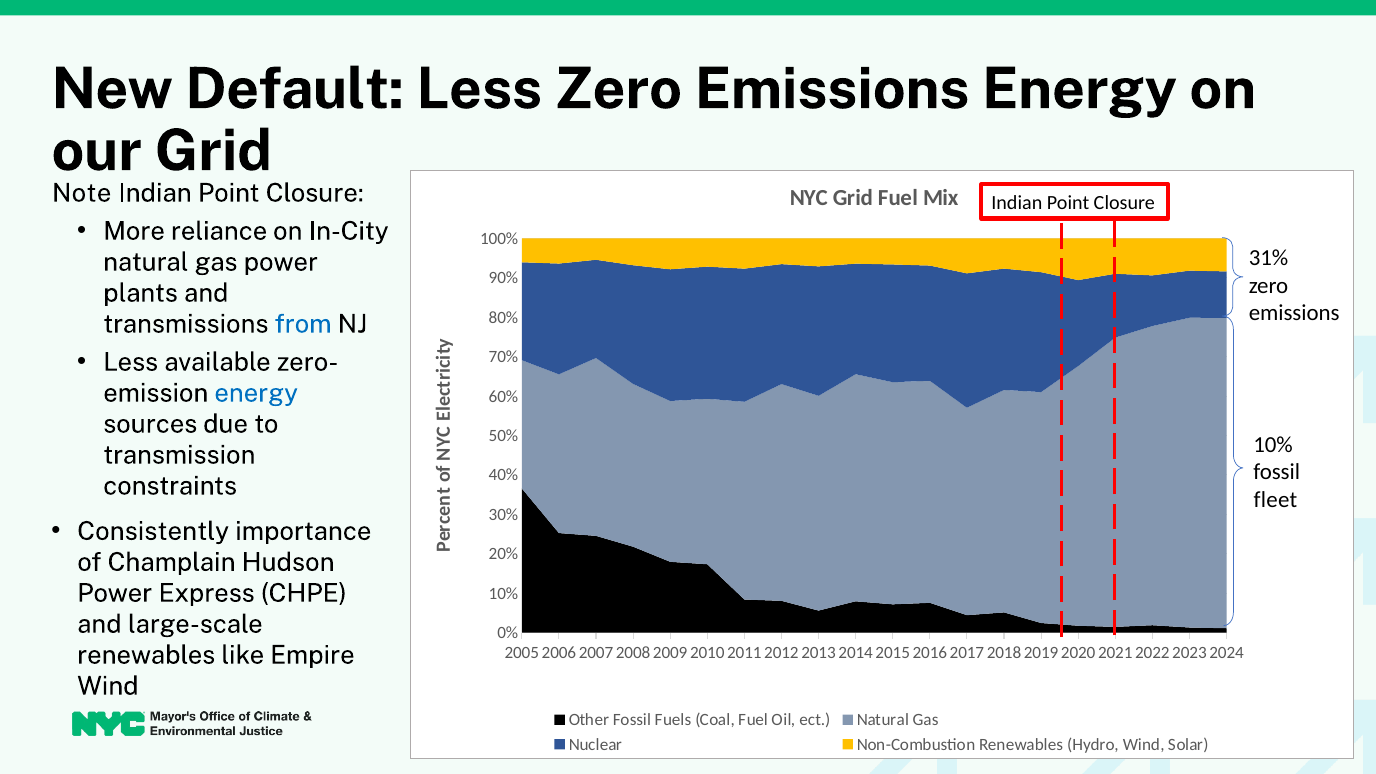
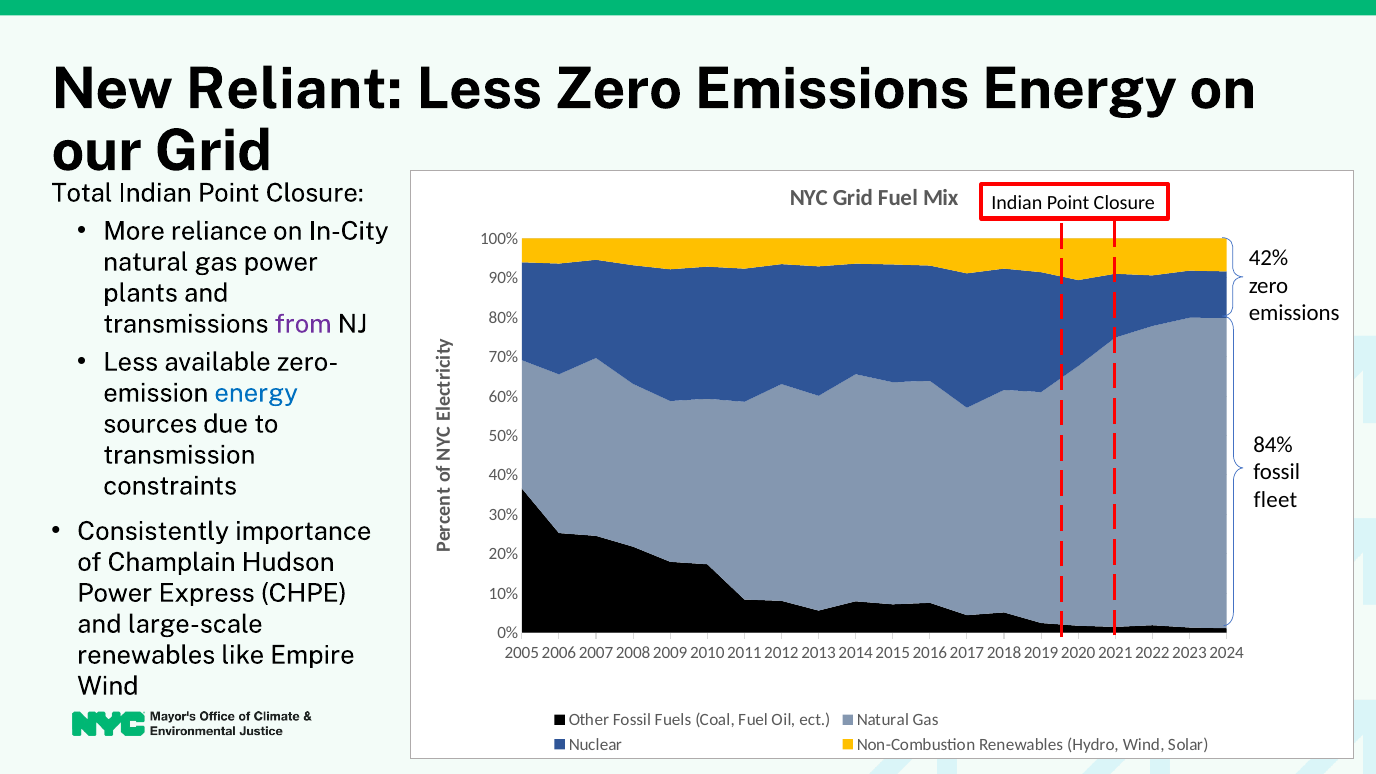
Default: Default -> Reliant
Note: Note -> Total
31%: 31% -> 42%
from colour: blue -> purple
10% at (1273, 445): 10% -> 84%
